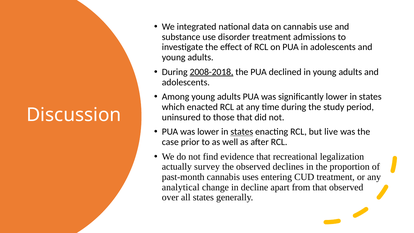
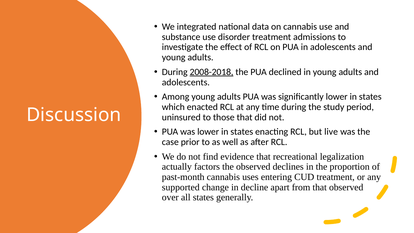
states at (242, 132) underline: present -> none
survey: survey -> factors
analytical: analytical -> supported
